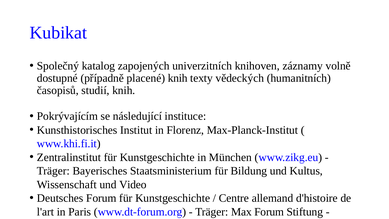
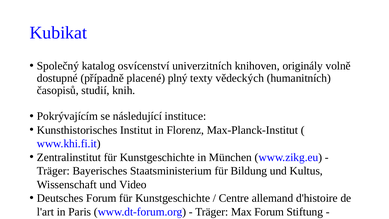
zapojených: zapojených -> osvícenství
záznamy: záznamy -> originály
placené knih: knih -> plný
